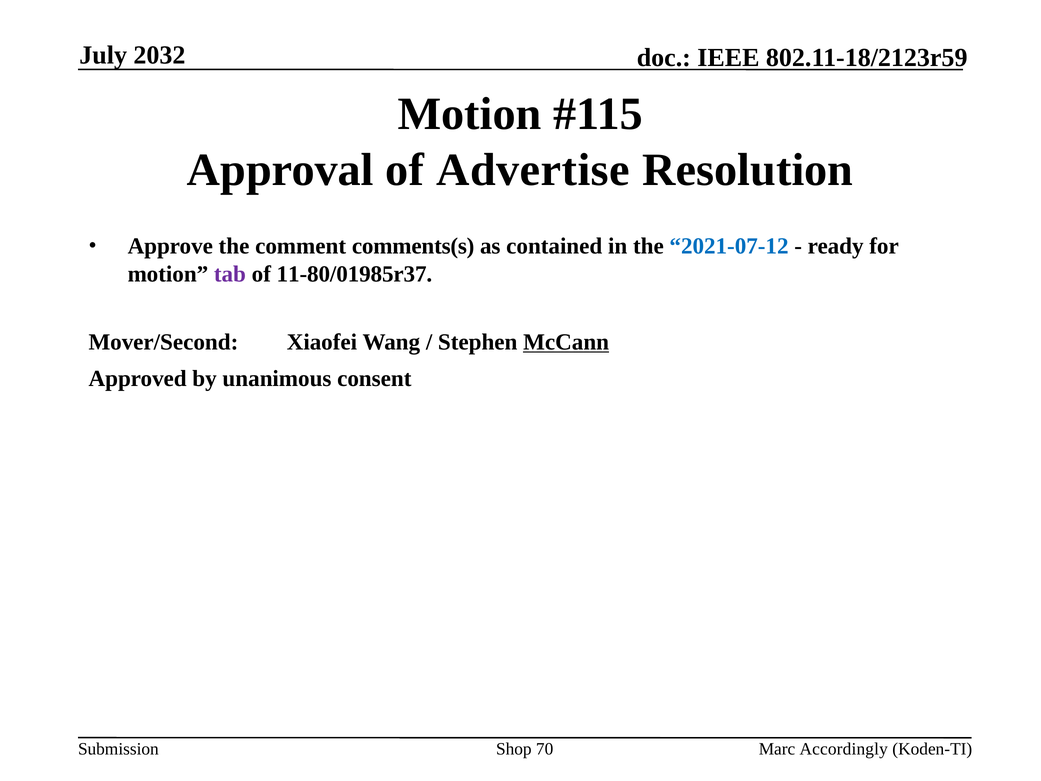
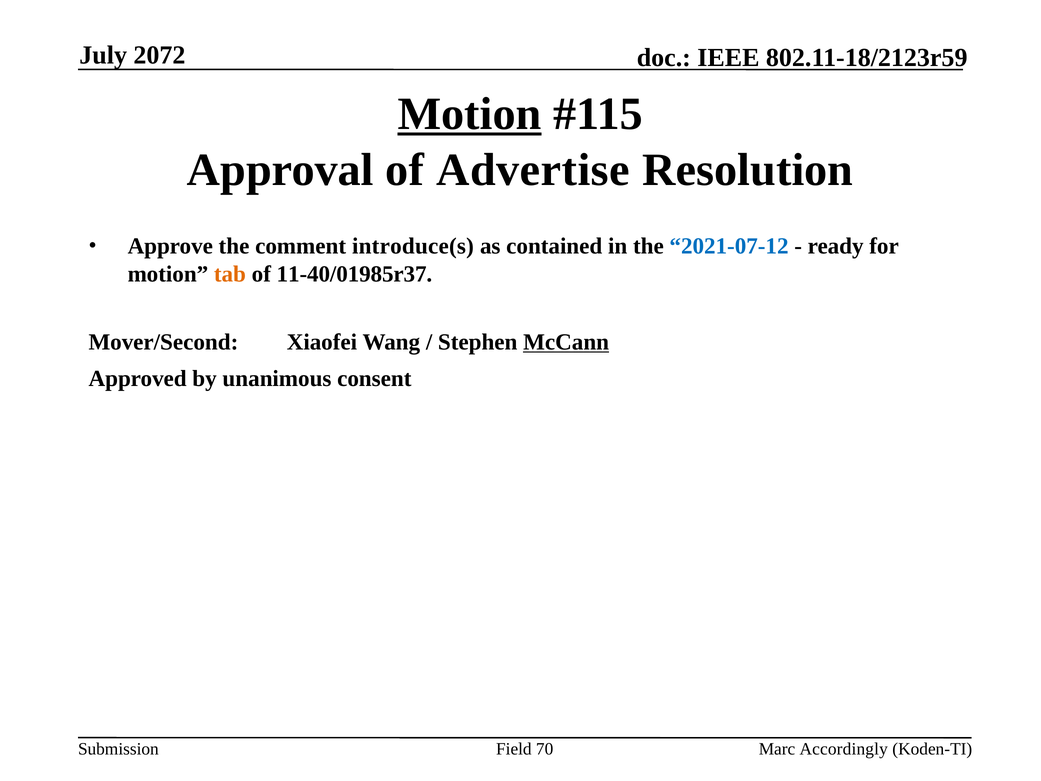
2032: 2032 -> 2072
Motion at (470, 114) underline: none -> present
comments(s: comments(s -> introduce(s
tab colour: purple -> orange
11-80/01985r37: 11-80/01985r37 -> 11-40/01985r37
Shop: Shop -> Field
